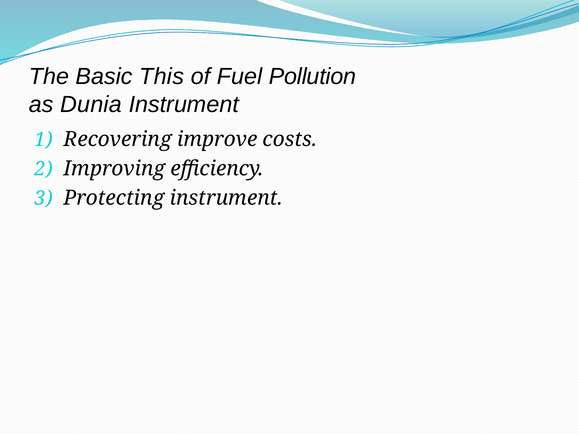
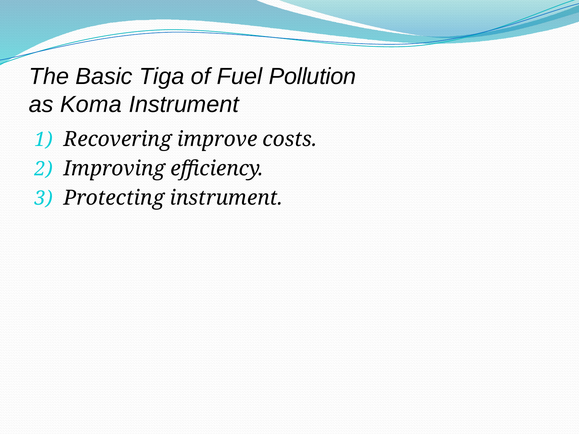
This: This -> Tiga
Dunia: Dunia -> Koma
